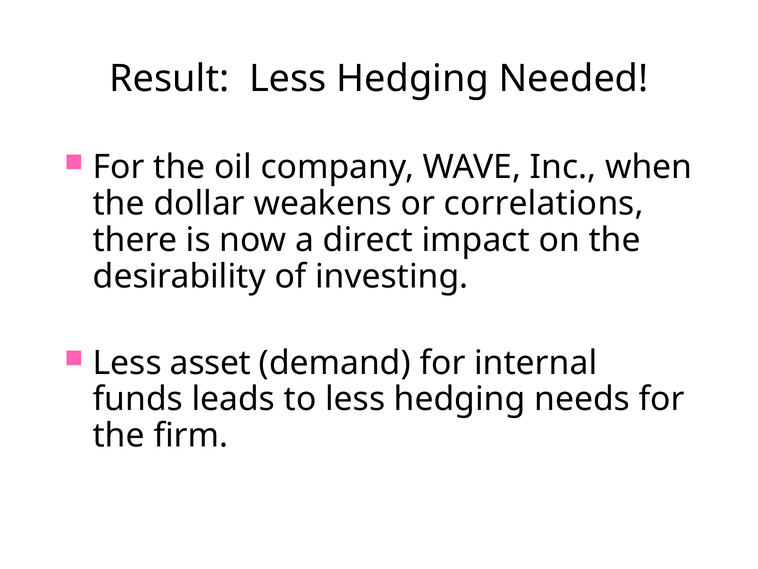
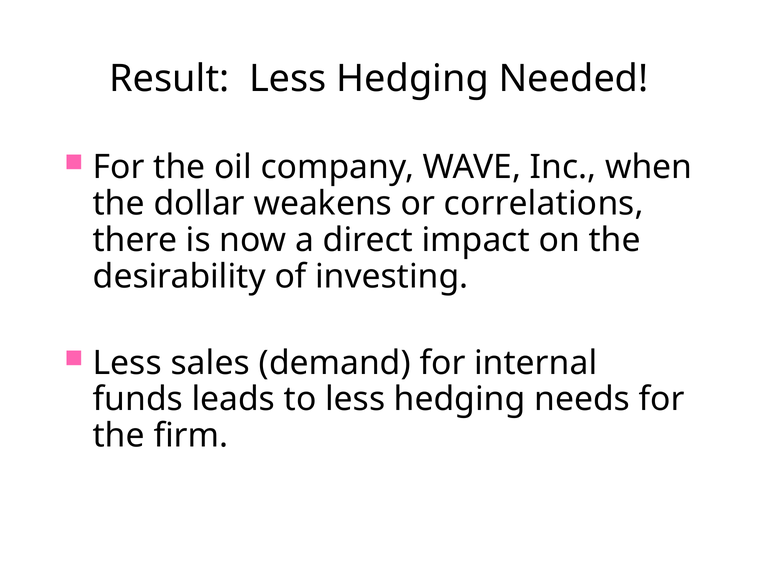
asset: asset -> sales
